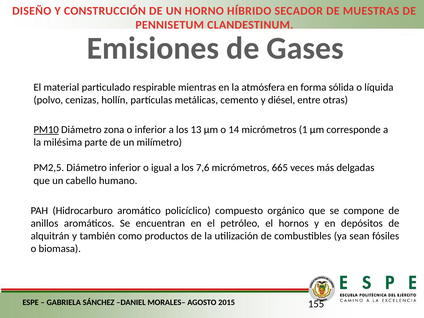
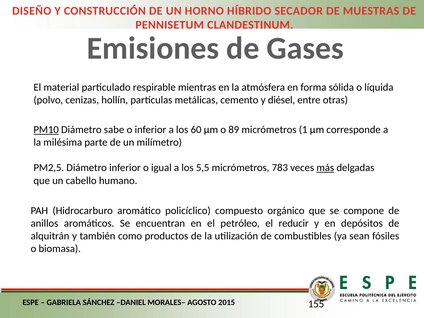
zona: zona -> sabe
13: 13 -> 60
14: 14 -> 89
7,6: 7,6 -> 5,5
665: 665 -> 783
más underline: none -> present
hornos: hornos -> reducir
